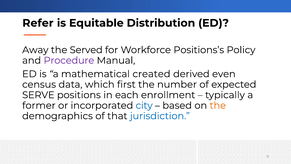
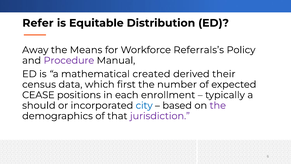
Served: Served -> Means
Positions’s: Positions’s -> Referrals’s
even: even -> their
SERVE: SERVE -> CEASE
former: former -> should
the at (218, 105) colour: orange -> purple
jurisdiction colour: blue -> purple
